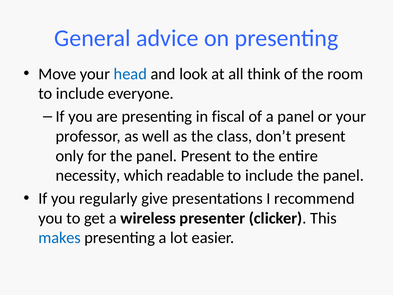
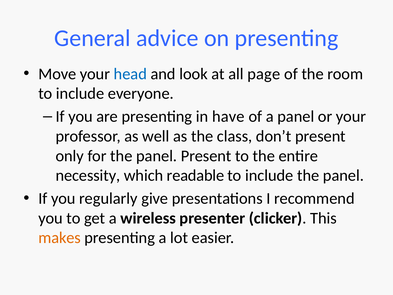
think: think -> page
fiscal: fiscal -> have
makes colour: blue -> orange
